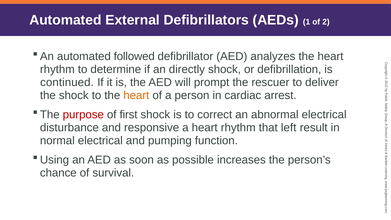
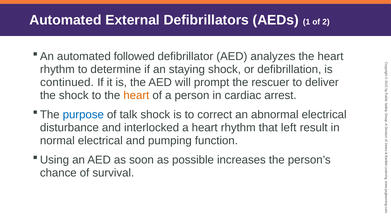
directly: directly -> staying
purpose colour: red -> blue
first: first -> talk
responsive: responsive -> interlocked
